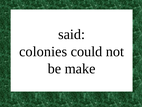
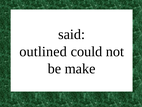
colonies: colonies -> outlined
